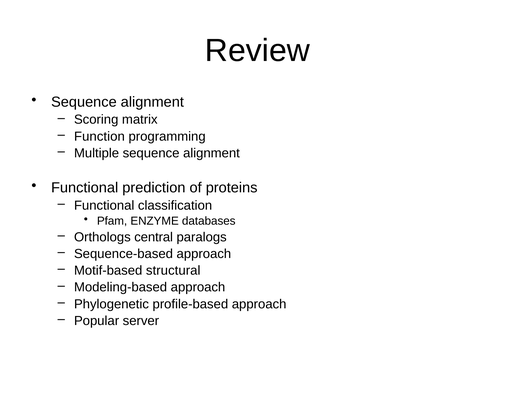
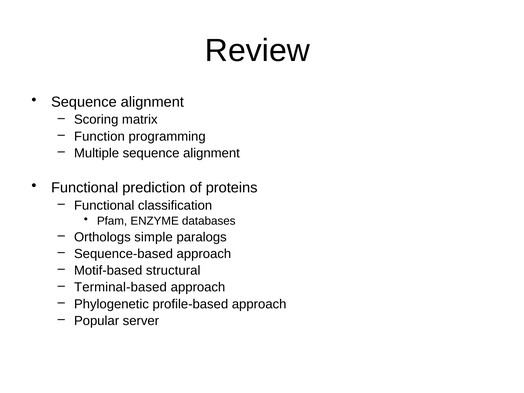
central: central -> simple
Modeling-based: Modeling-based -> Terminal-based
